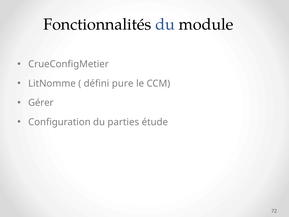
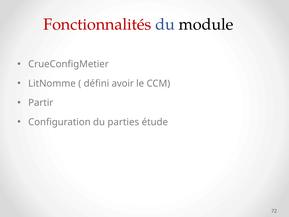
Fonctionnalités colour: black -> red
pure: pure -> avoir
Gérer: Gérer -> Partir
